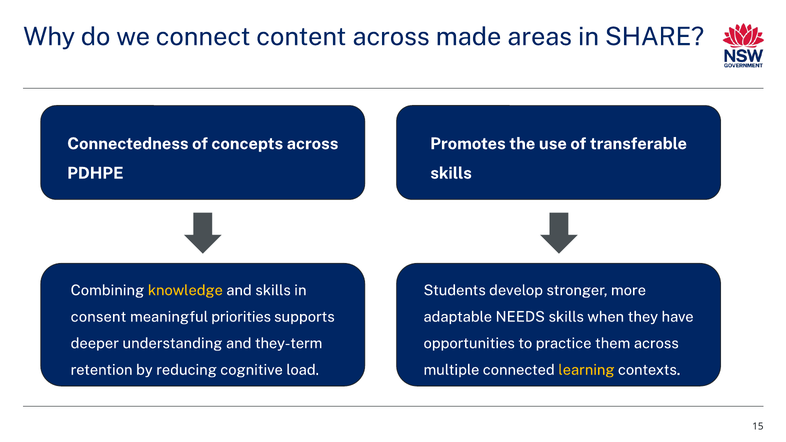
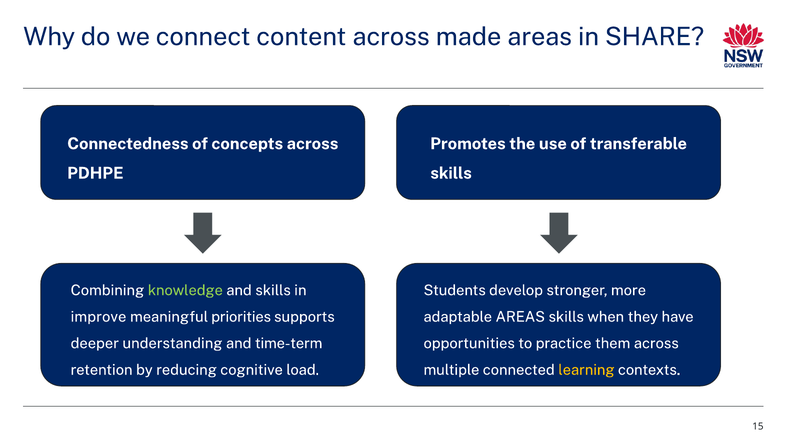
knowledge colour: yellow -> light green
consent: consent -> improve
adaptable NEEDS: NEEDS -> AREAS
they-term: they-term -> time-term
